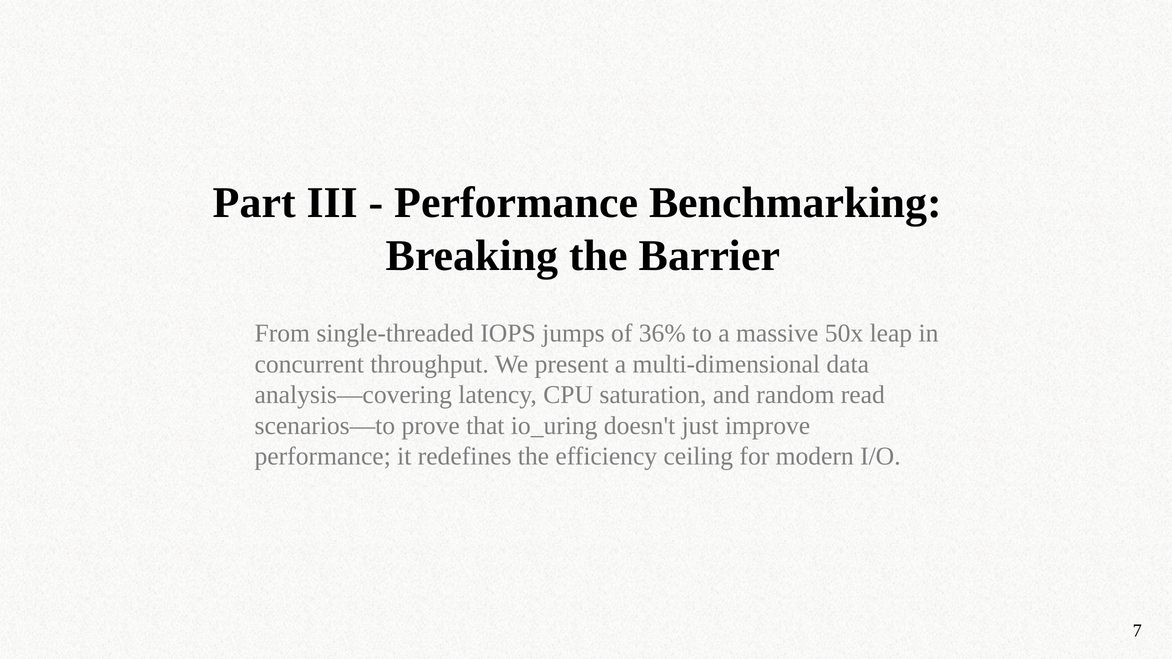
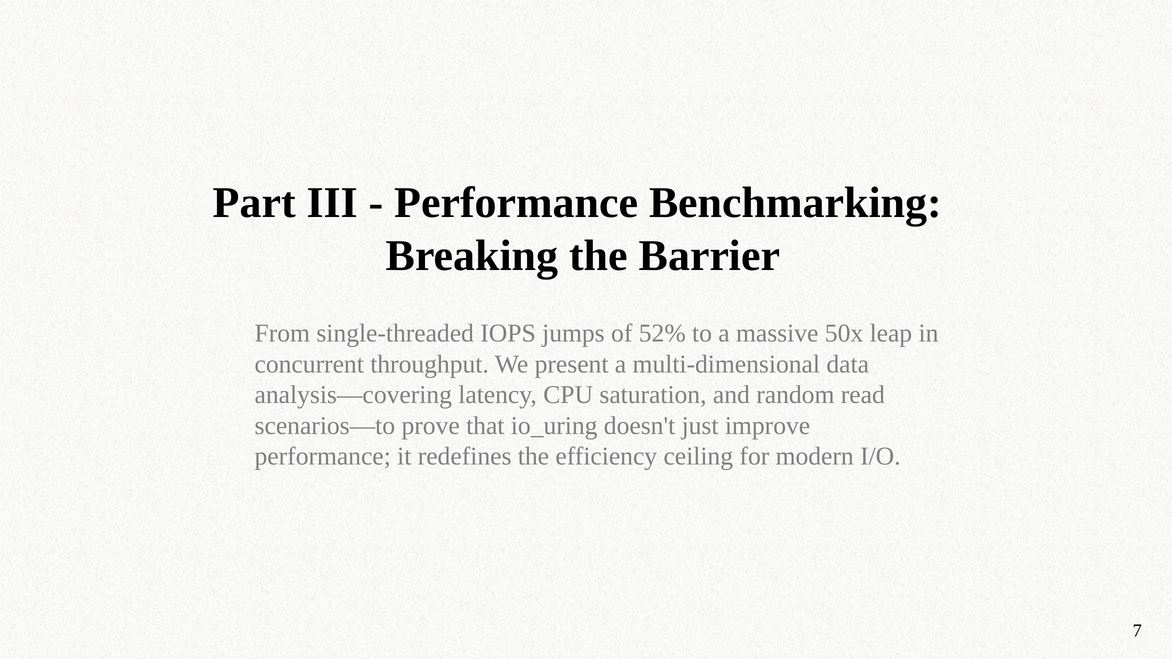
36%: 36% -> 52%
